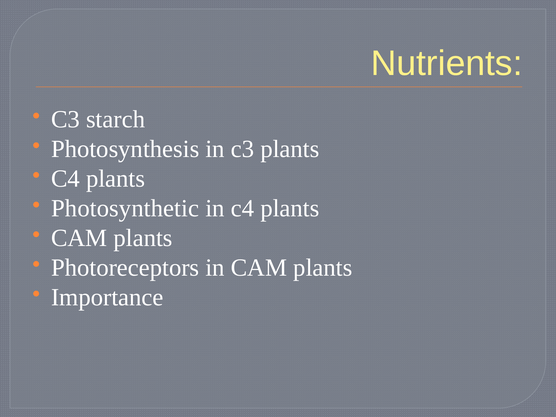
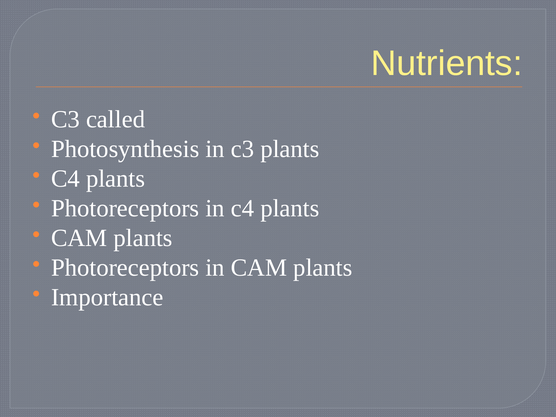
starch: starch -> called
Photosynthetic at (125, 208): Photosynthetic -> Photoreceptors
